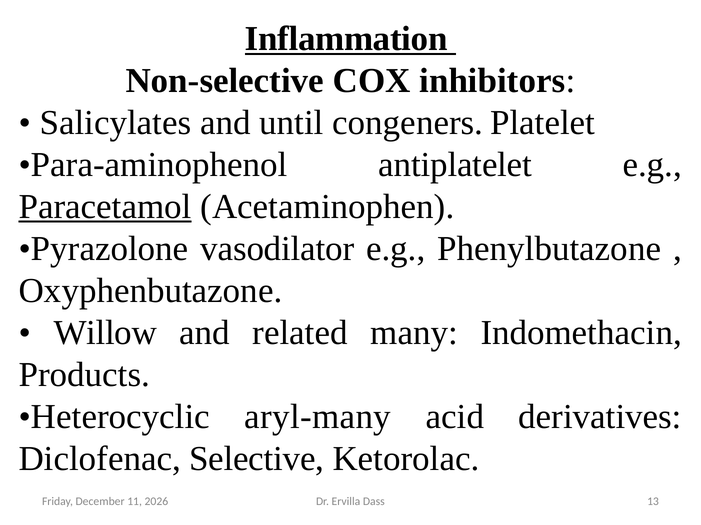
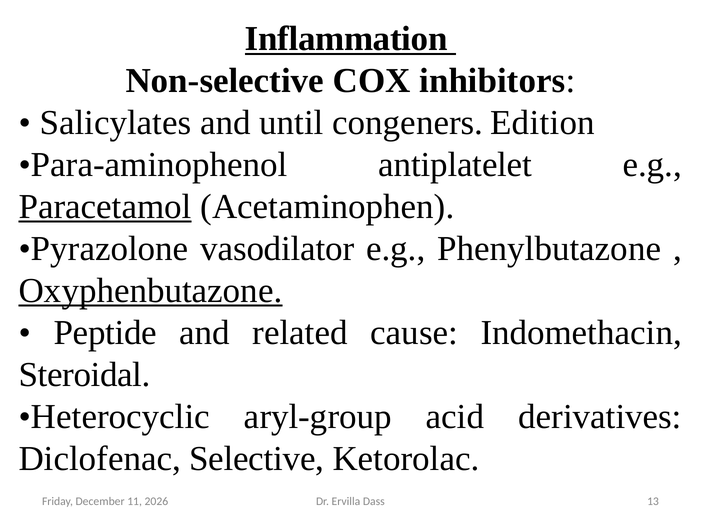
Platelet: Platelet -> Edition
Oxyphenbutazone underline: none -> present
Willow: Willow -> Peptide
many: many -> cause
Products: Products -> Steroidal
aryl-many: aryl-many -> aryl-group
